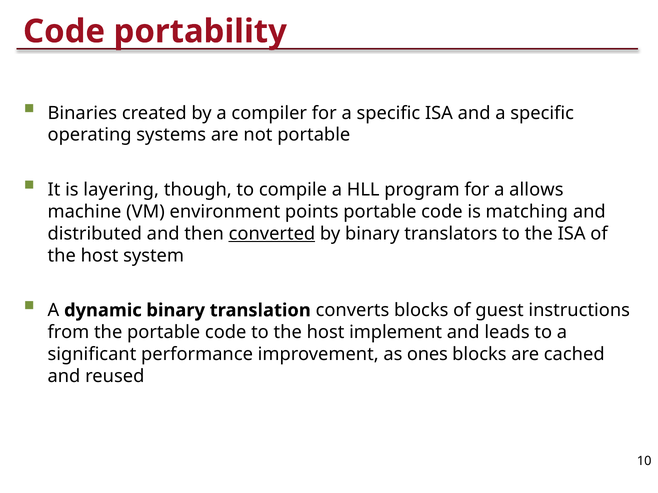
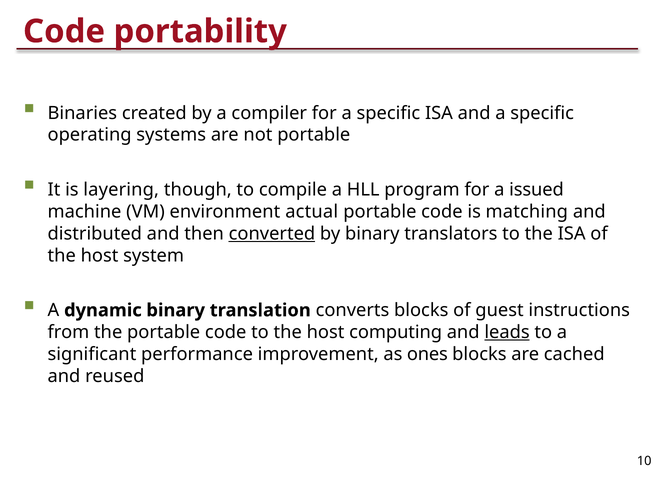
allows: allows -> issued
points: points -> actual
implement: implement -> computing
leads underline: none -> present
